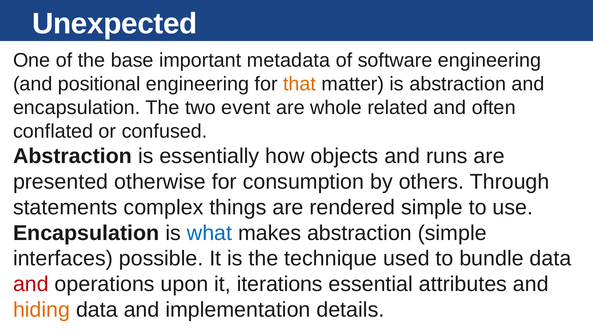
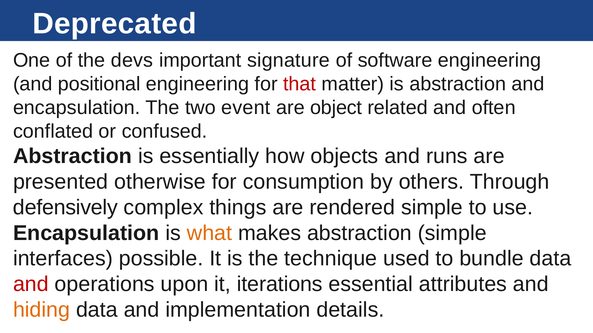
Unexpected: Unexpected -> Deprecated
base: base -> devs
metadata: metadata -> signature
that colour: orange -> red
whole: whole -> object
statements: statements -> defensively
what colour: blue -> orange
